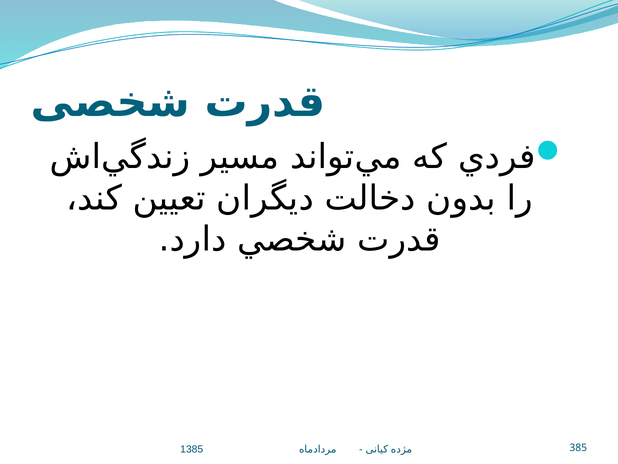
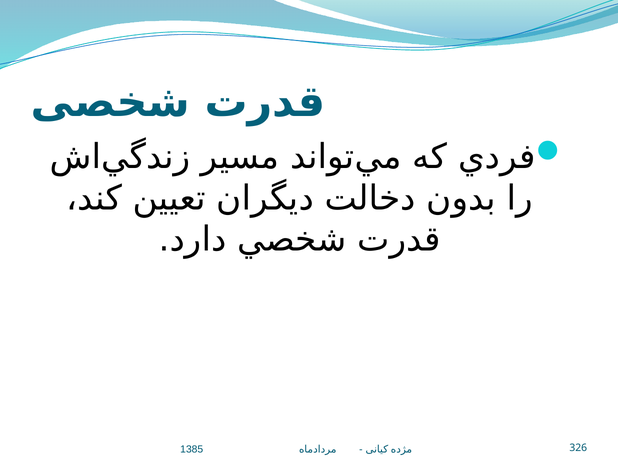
385: 385 -> 326
